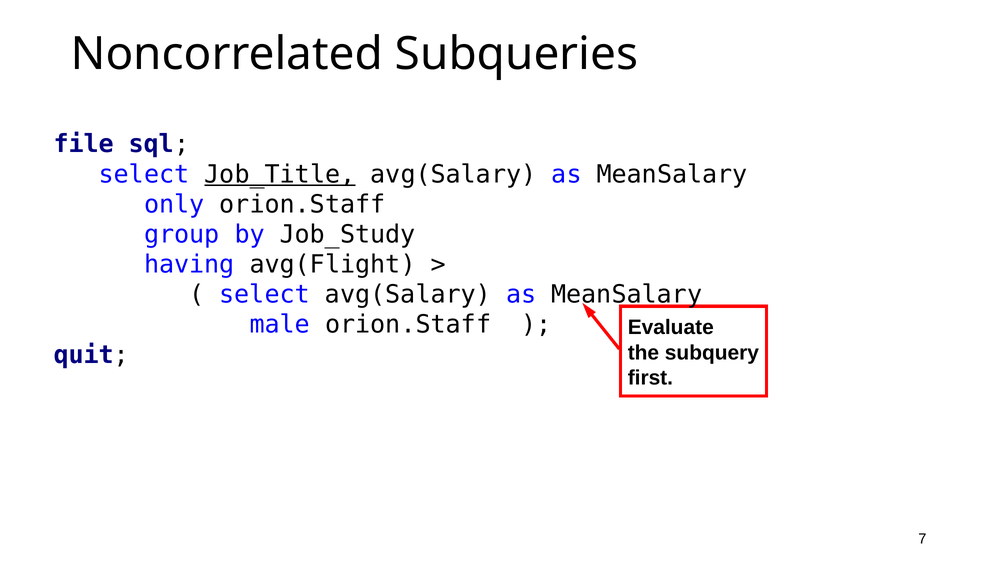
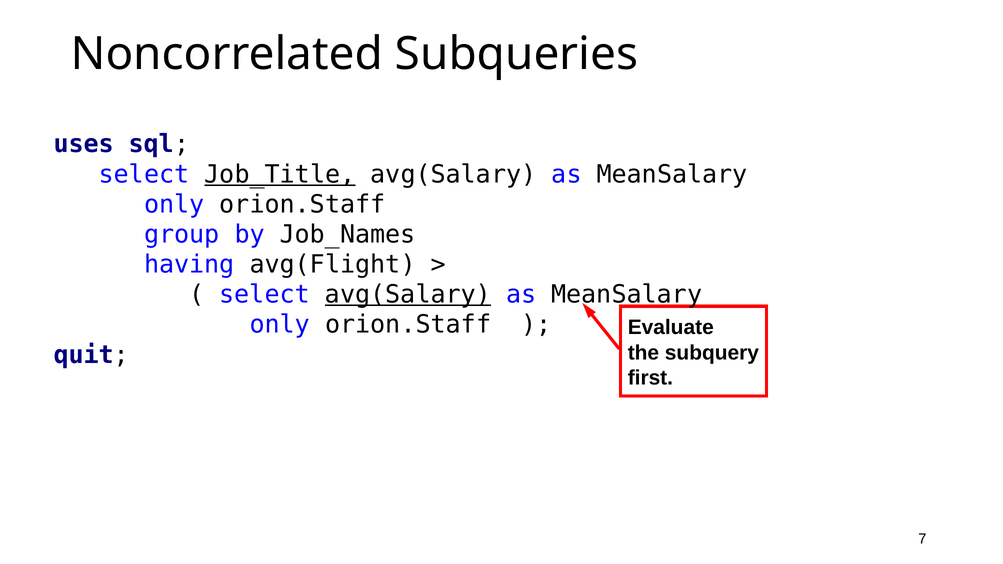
file: file -> uses
Job_Study: Job_Study -> Job_Names
avg(Salary at (408, 295) underline: none -> present
male at (280, 325): male -> only
